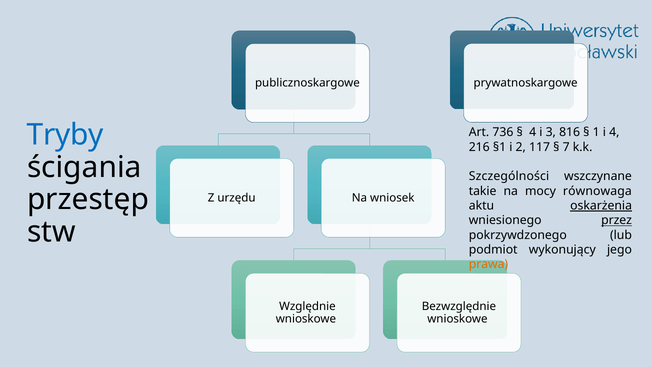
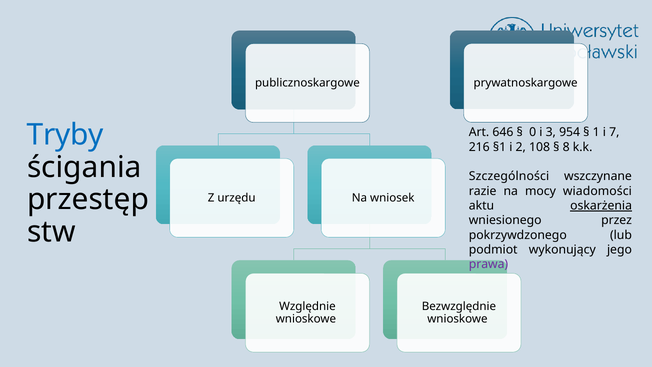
736: 736 -> 646
4 at (533, 132): 4 -> 0
816: 816 -> 954
i 4: 4 -> 7
117: 117 -> 108
7: 7 -> 8
takie: takie -> razie
równowaga: równowaga -> wiadomości
przez underline: present -> none
prawa colour: orange -> purple
